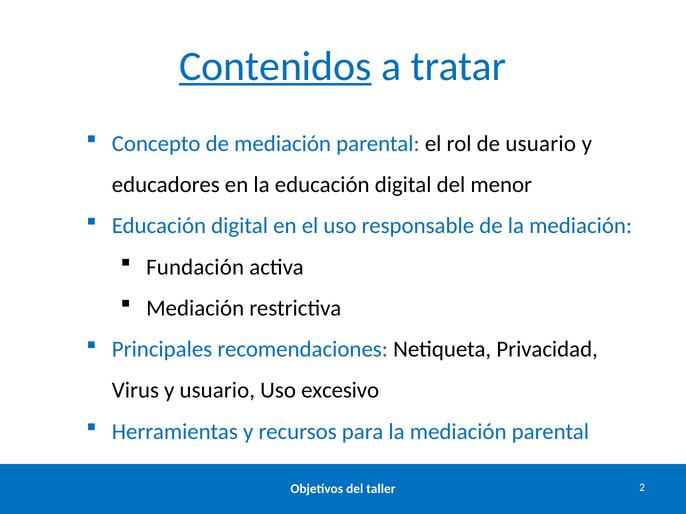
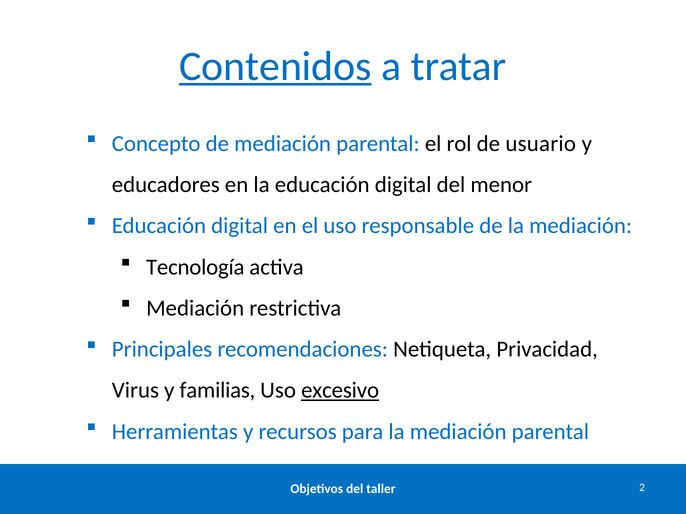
Fundación: Fundación -> Tecnología
y usuario: usuario -> familias
excesivo underline: none -> present
